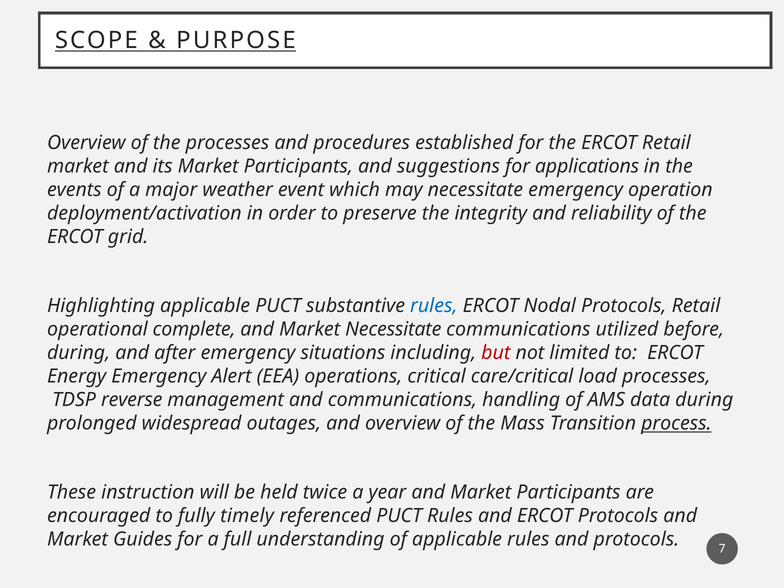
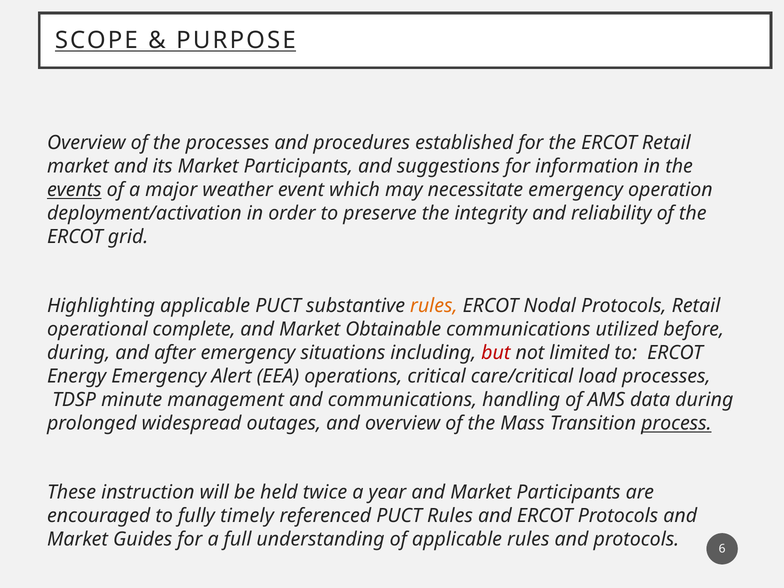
applications: applications -> information
events underline: none -> present
rules at (434, 306) colour: blue -> orange
Market Necessitate: Necessitate -> Obtainable
reverse: reverse -> minute
7: 7 -> 6
